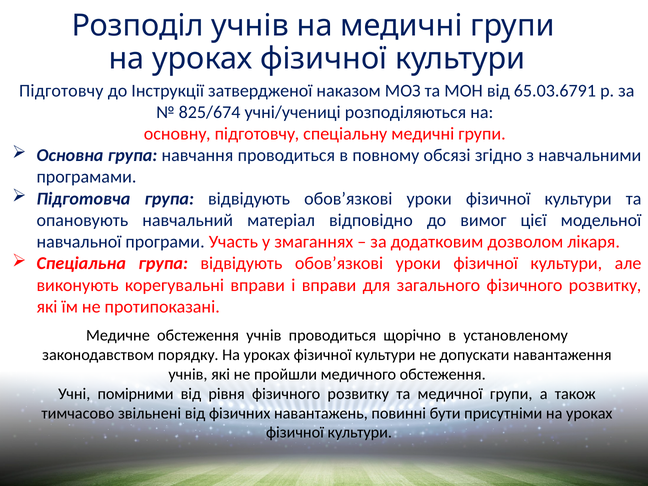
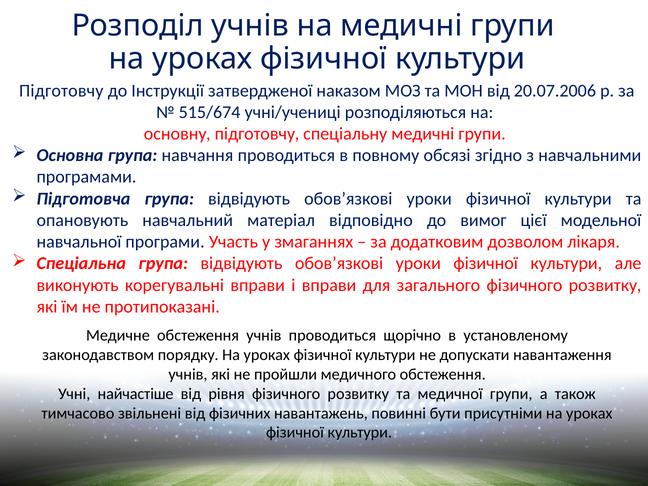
65.03.6791: 65.03.6791 -> 20.07.2006
825/674: 825/674 -> 515/674
помірними: помірними -> найчастіше
